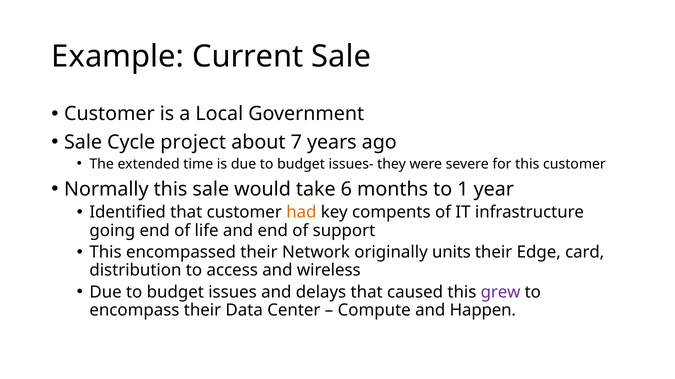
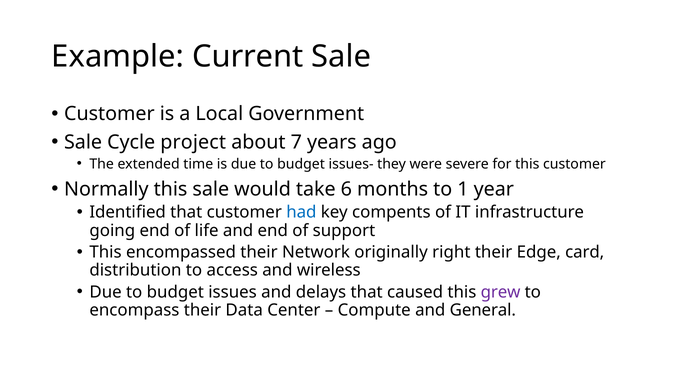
had colour: orange -> blue
units: units -> right
Happen: Happen -> General
